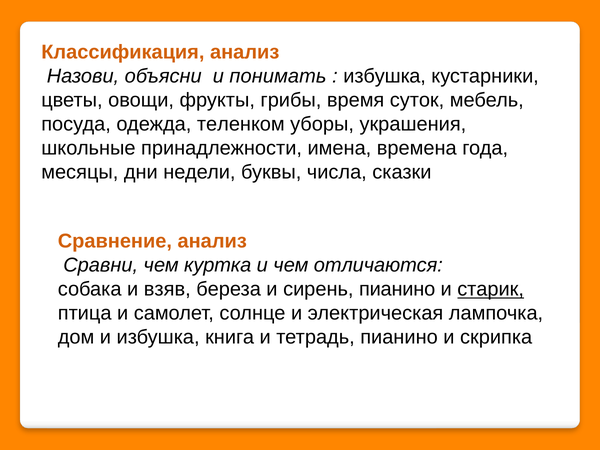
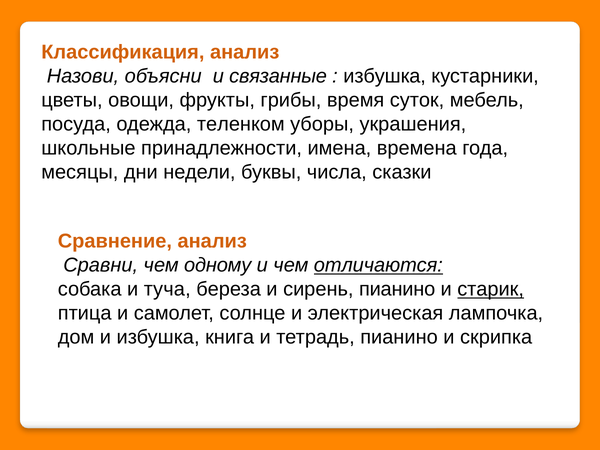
понимать: понимать -> связанные
куртка: куртка -> одному
отличаются underline: none -> present
взяв: взяв -> туча
